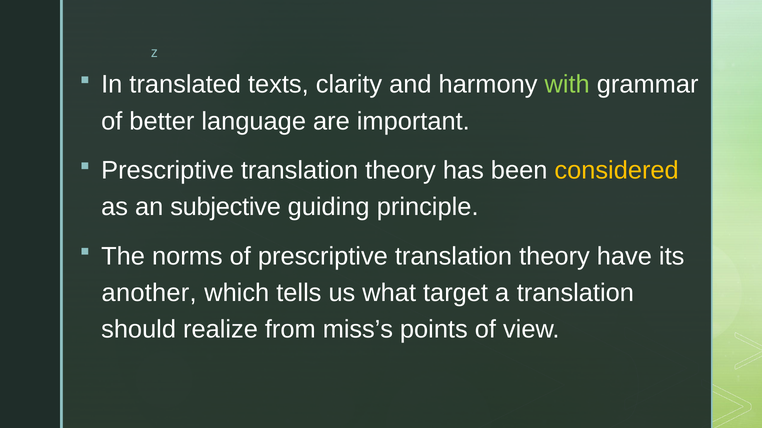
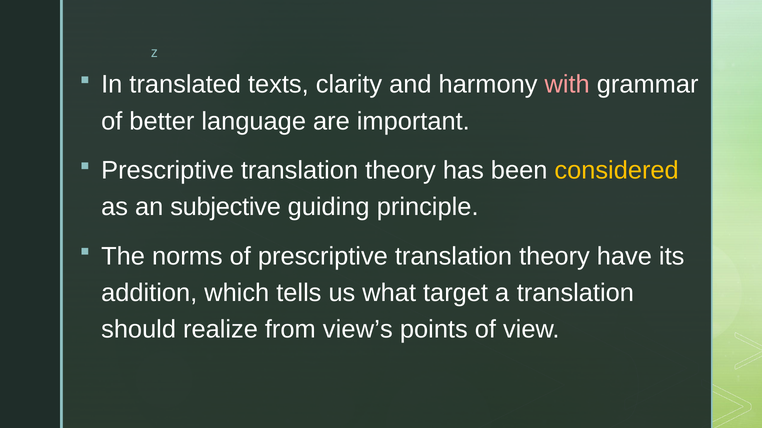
with colour: light green -> pink
another: another -> addition
miss’s: miss’s -> view’s
